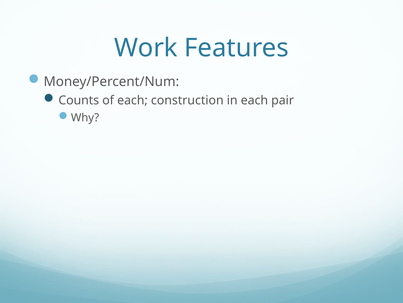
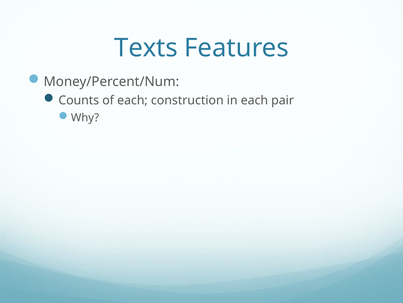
Work: Work -> Texts
